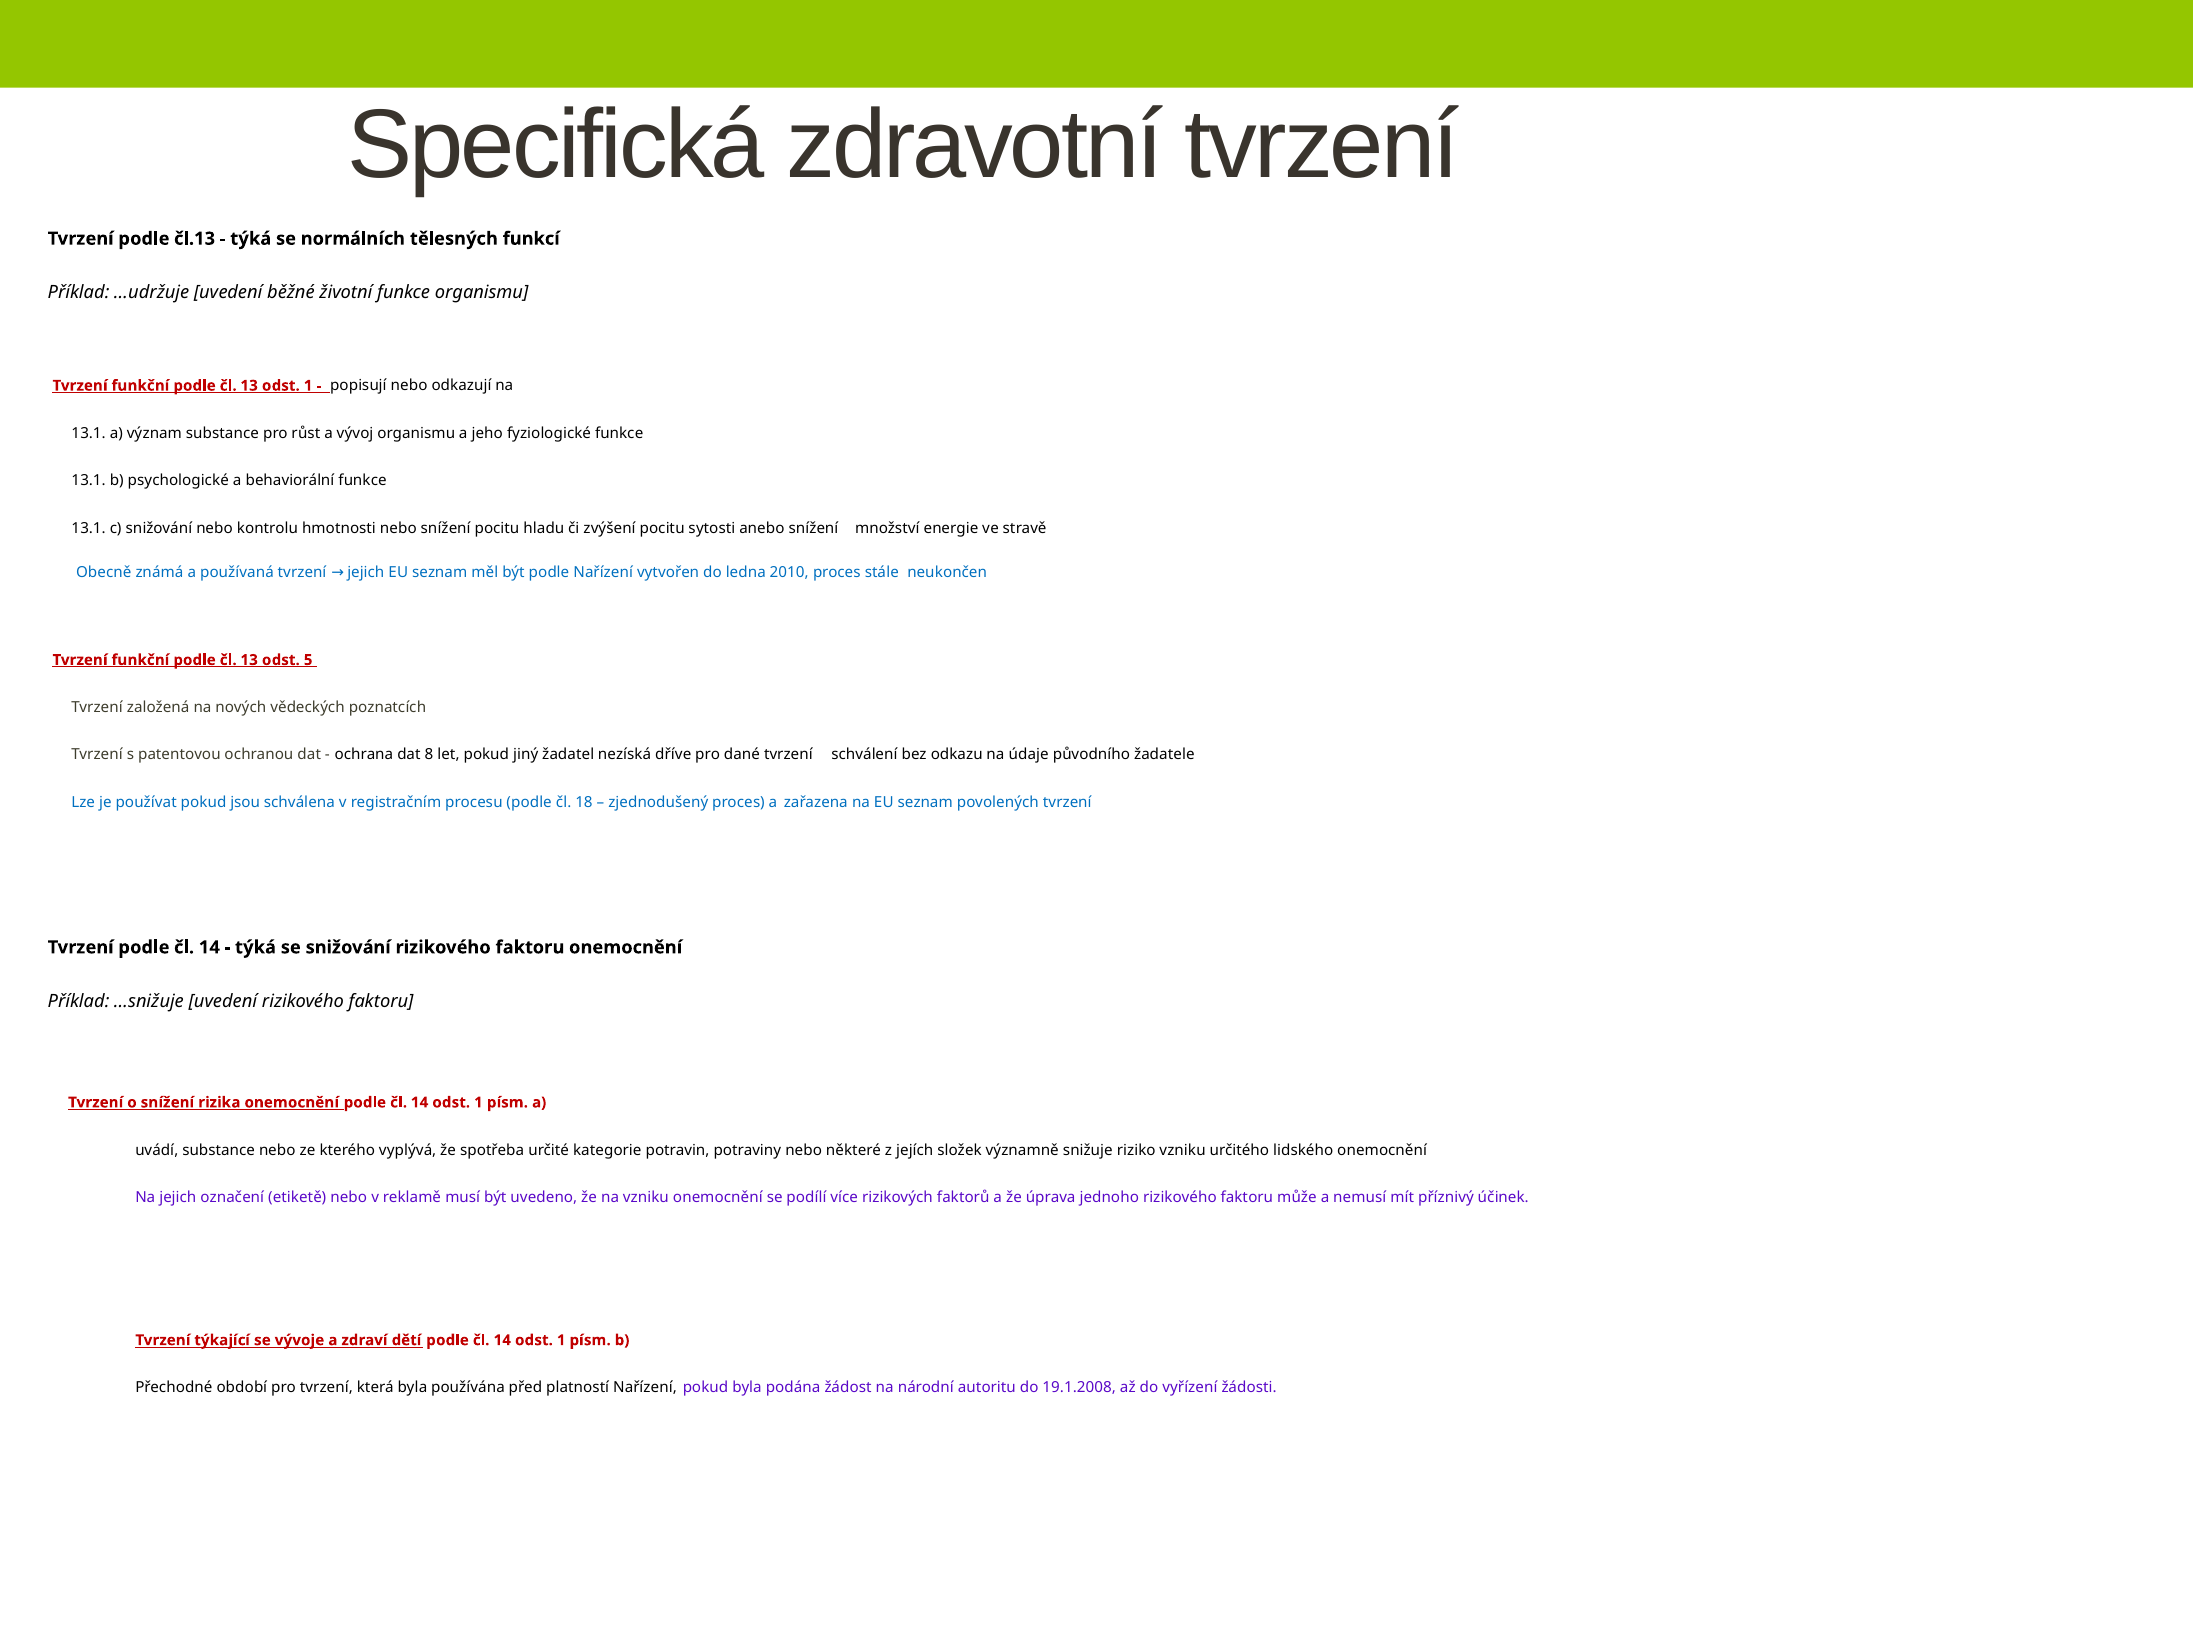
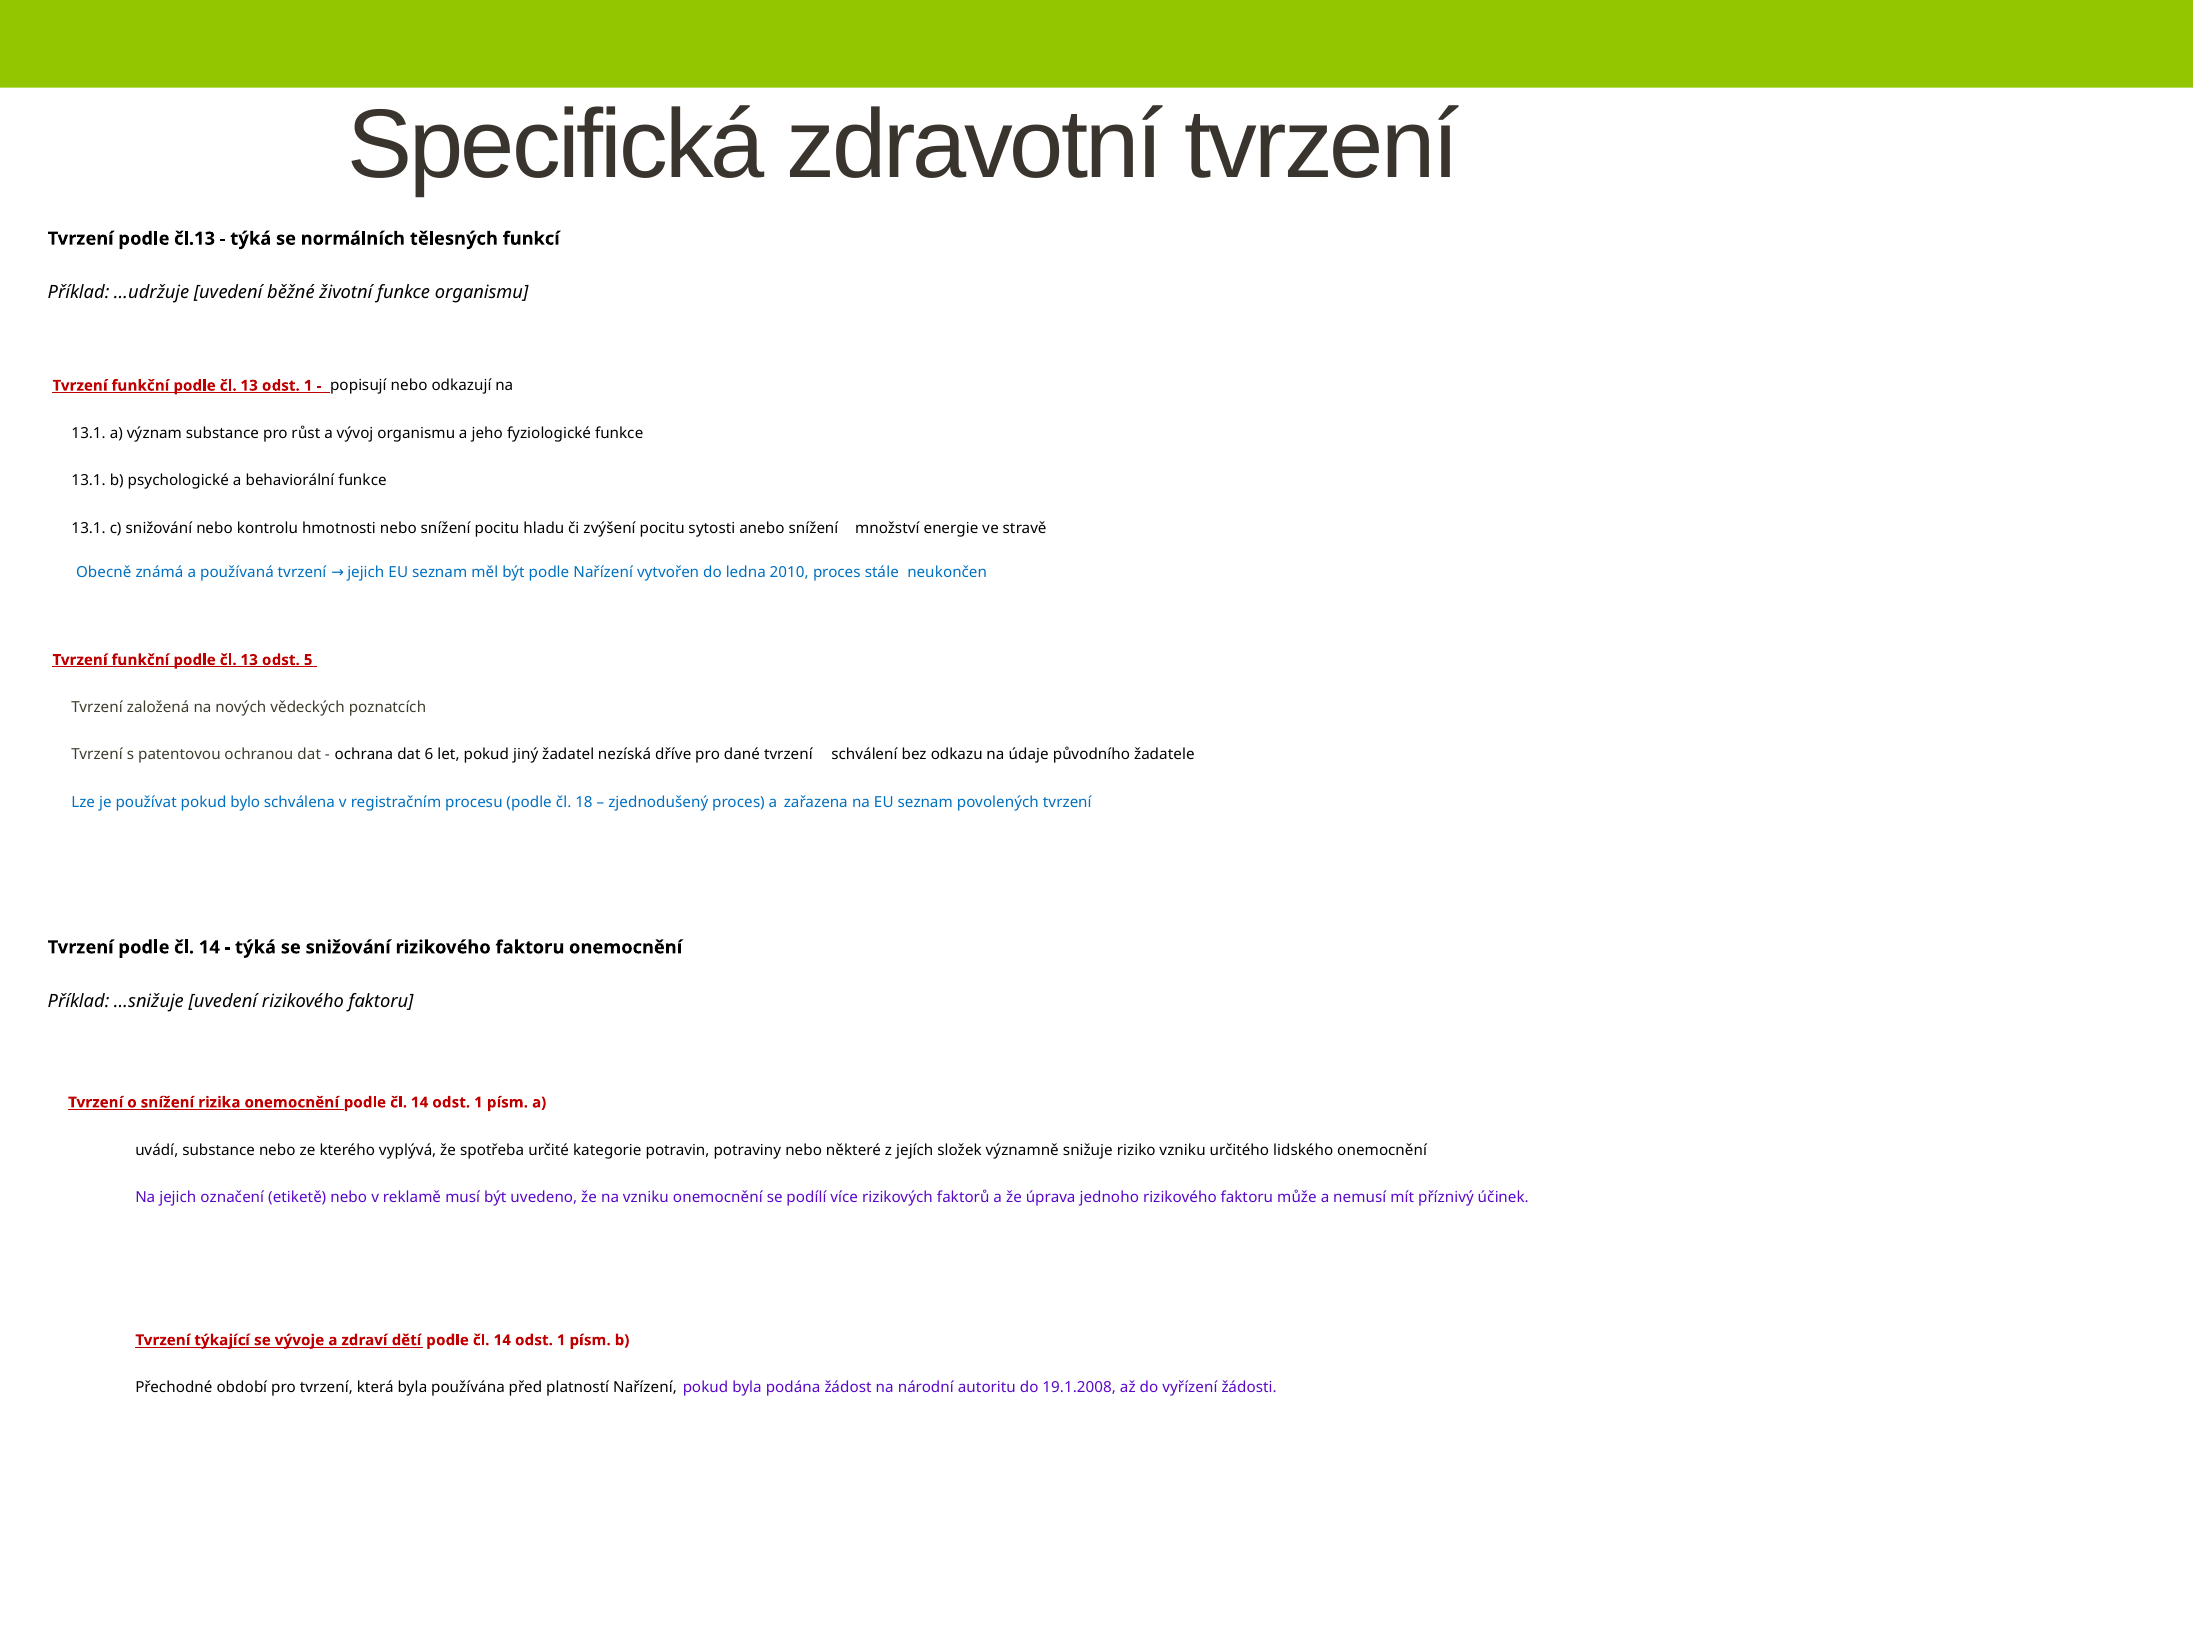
8: 8 -> 6
jsou: jsou -> bylo
